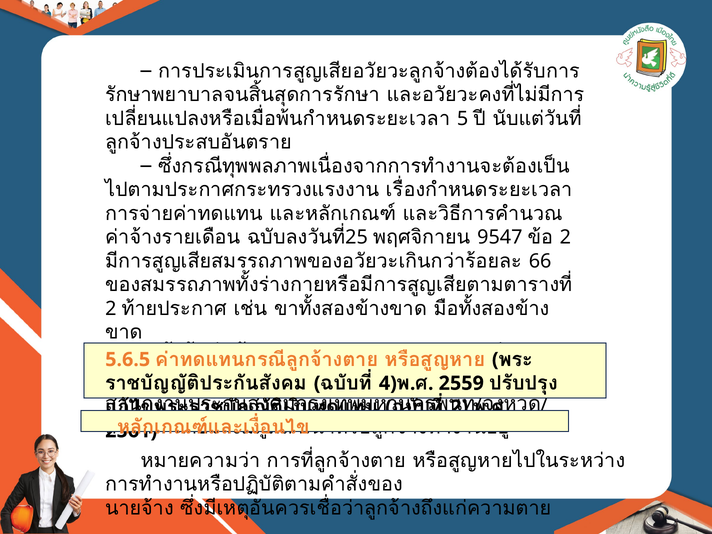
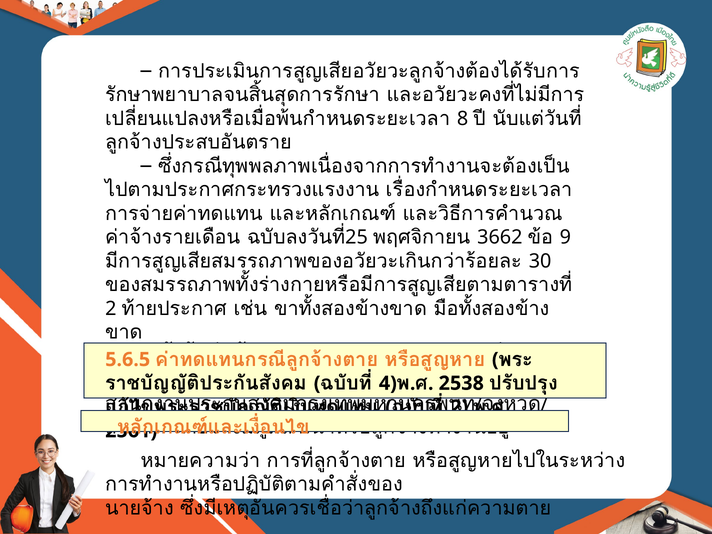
5: 5 -> 8
9547: 9547 -> 3662
2 at (565, 237): 2 -> 9
66: 66 -> 30
2559: 2559 -> 2538
